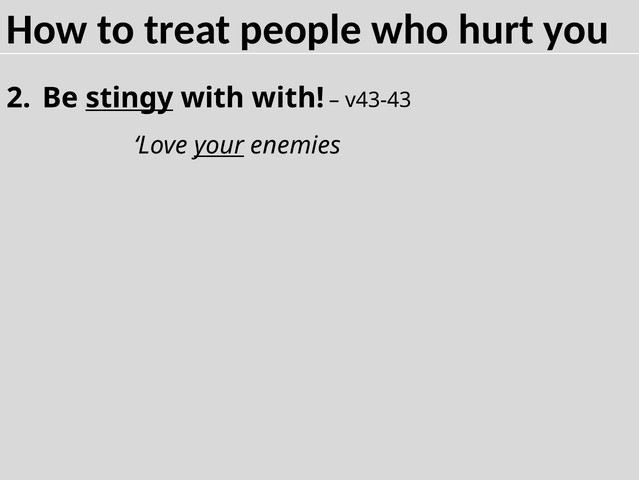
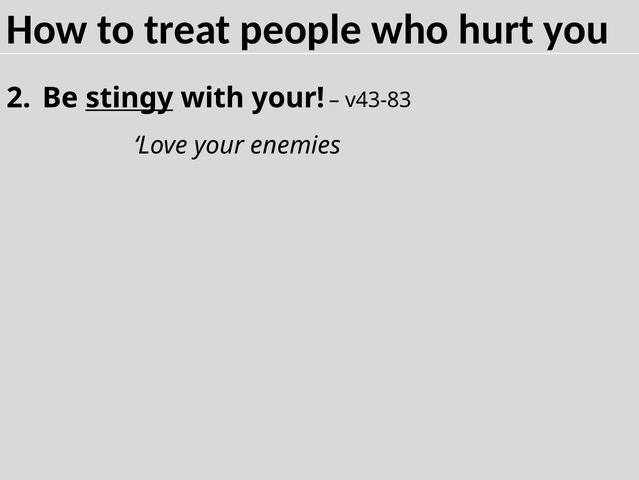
with with: with -> your
v43-43: v43-43 -> v43-83
your at (219, 145) underline: present -> none
